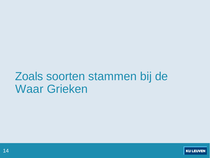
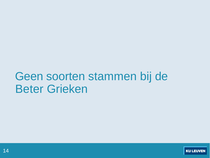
Zoals: Zoals -> Geen
Waar: Waar -> Beter
